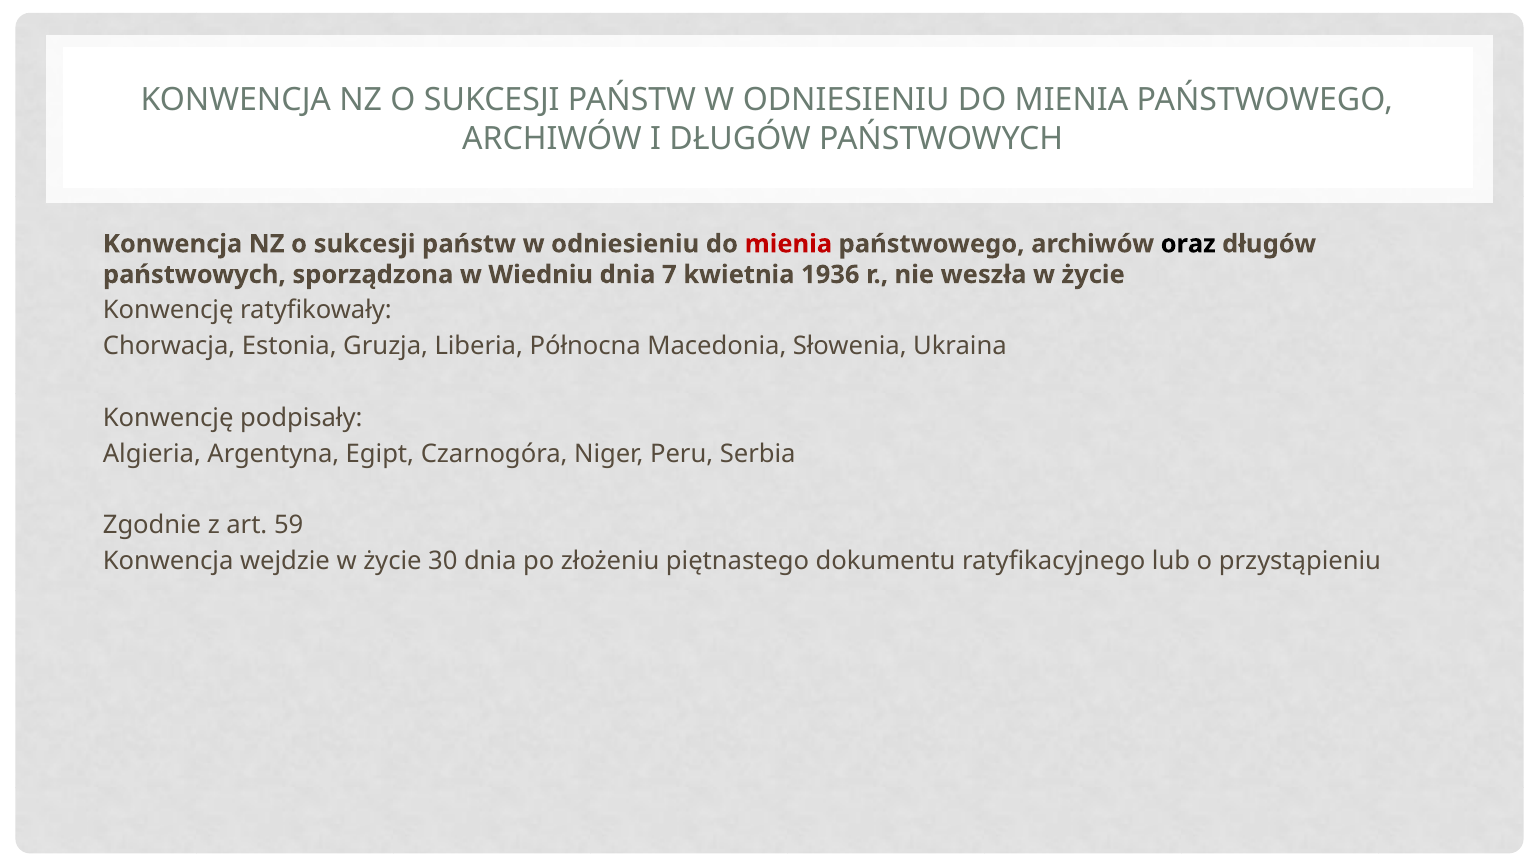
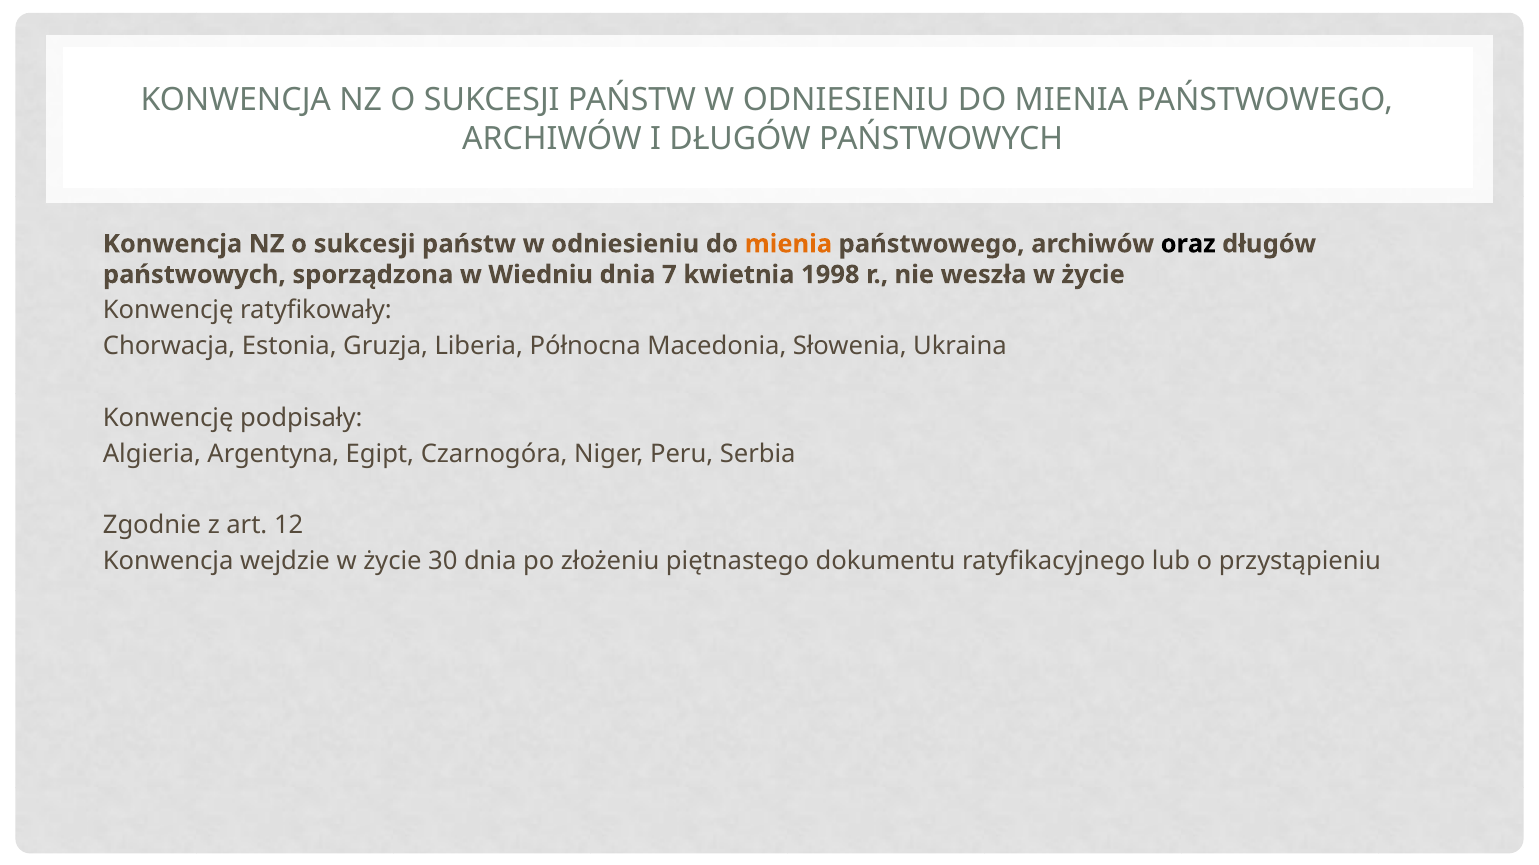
mienia at (788, 244) colour: red -> orange
1936: 1936 -> 1998
59: 59 -> 12
